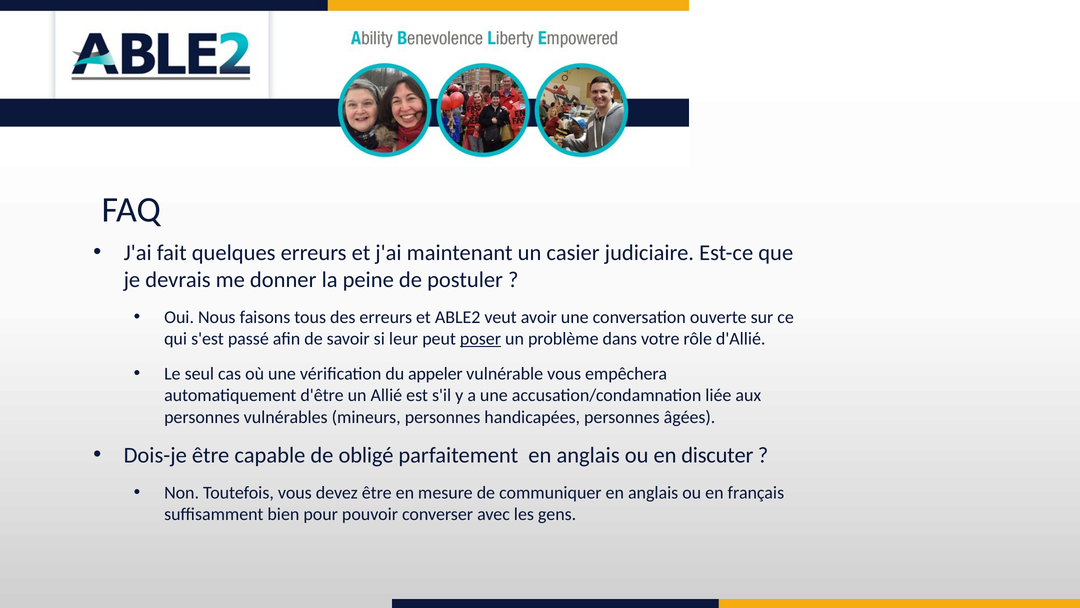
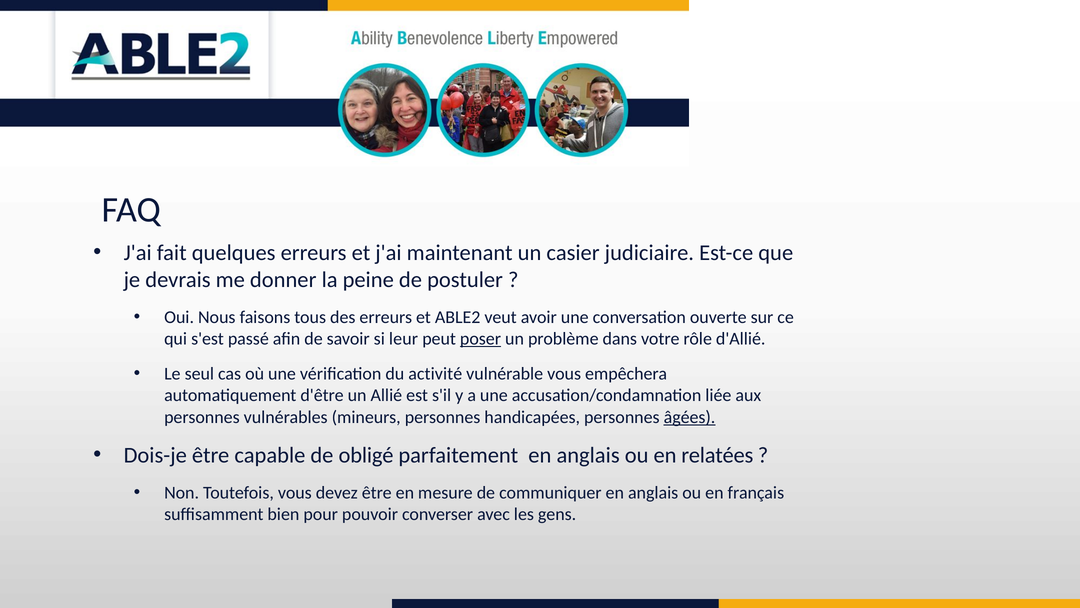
appeler: appeler -> activité
âgées underline: none -> present
discuter: discuter -> relatées
